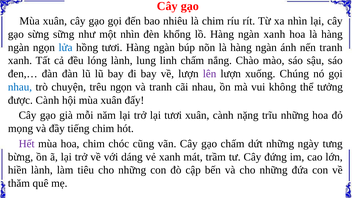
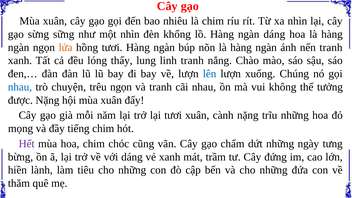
ngàn xanh: xanh -> dáng
lửa colour: blue -> orange
lóng lành: lành -> thấy
linh chấm: chấm -> tranh
lên colour: purple -> blue
được Cành: Cành -> Nặng
